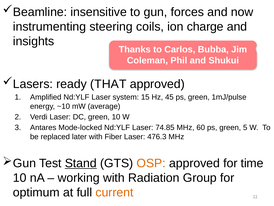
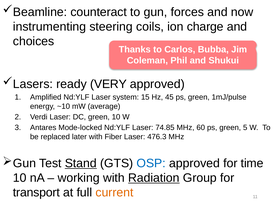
insensitive: insensitive -> counteract
insights: insights -> choices
THAT: THAT -> VERY
OSP colour: orange -> blue
Radiation underline: none -> present
optimum: optimum -> transport
